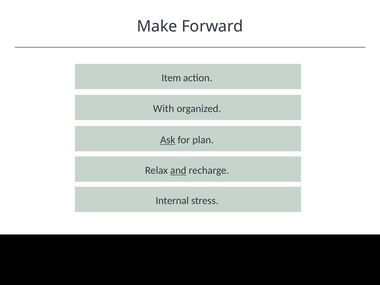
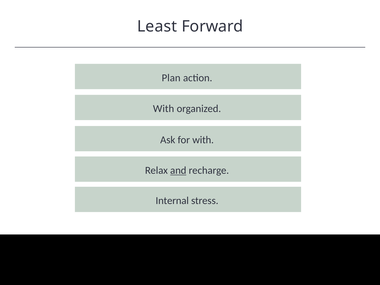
Make: Make -> Least
Item: Item -> Plan
Ask underline: present -> none
for plan: plan -> with
